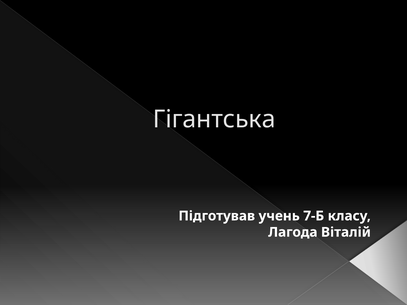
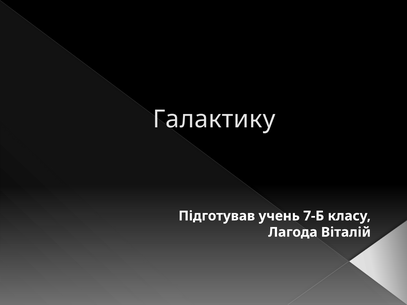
Гігантська: Гігантська -> Галактику
